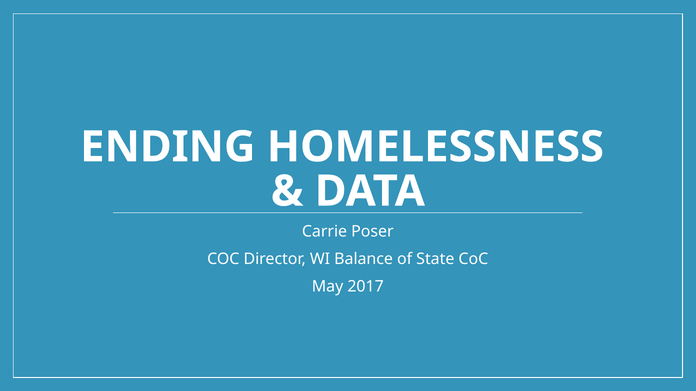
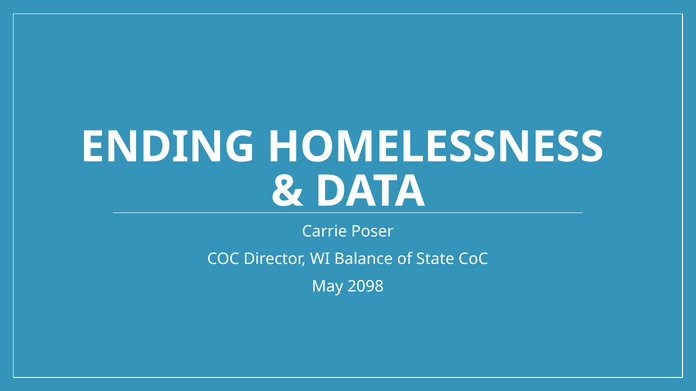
2017: 2017 -> 2098
